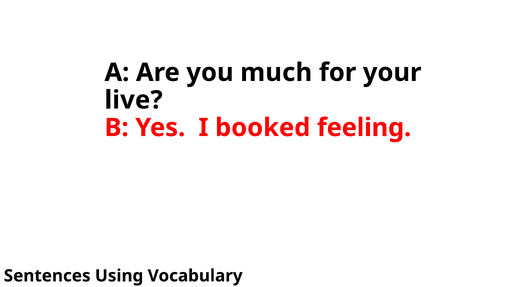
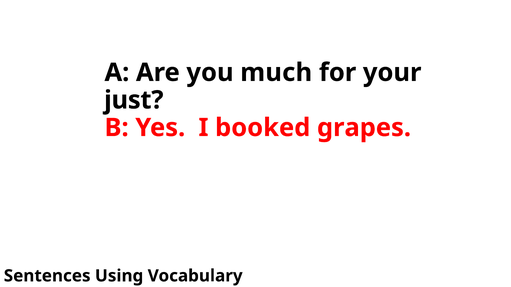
live: live -> just
feeling: feeling -> grapes
